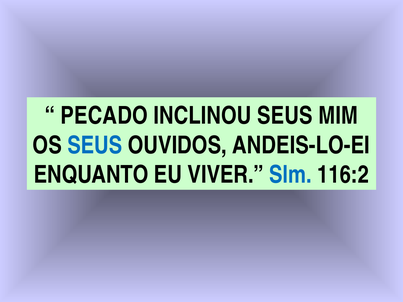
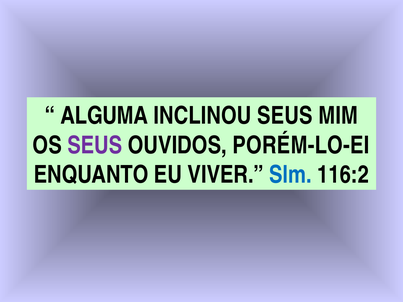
PECADO: PECADO -> ALGUMA
SEUS at (95, 145) colour: blue -> purple
ANDEIS-LO-EI: ANDEIS-LO-EI -> PORÉM-LO-EI
